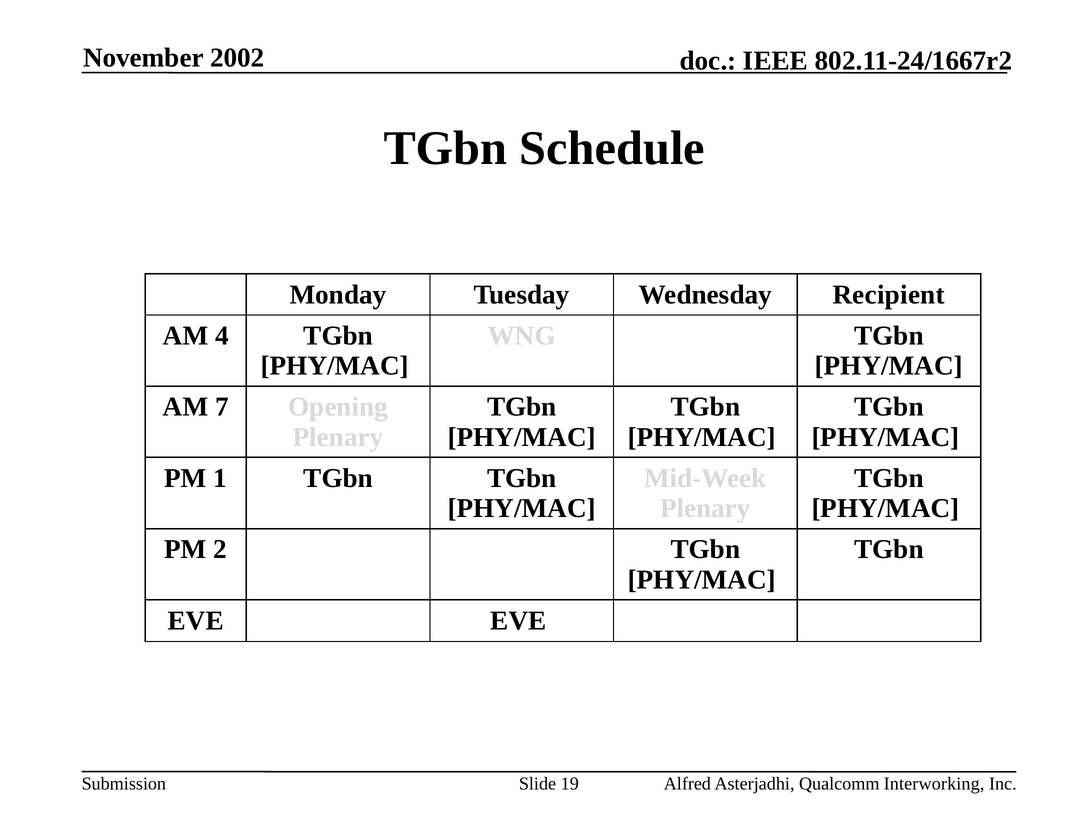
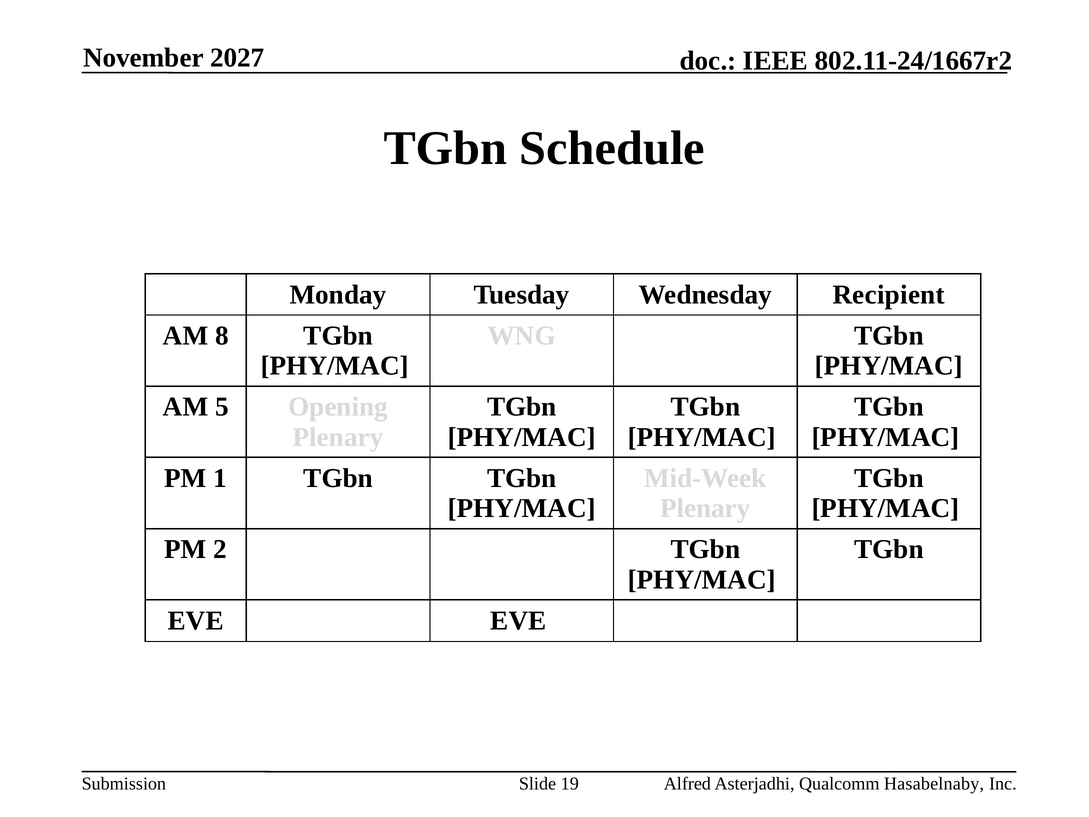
2002: 2002 -> 2027
4: 4 -> 8
7: 7 -> 5
Interworking: Interworking -> Hasabelnaby
